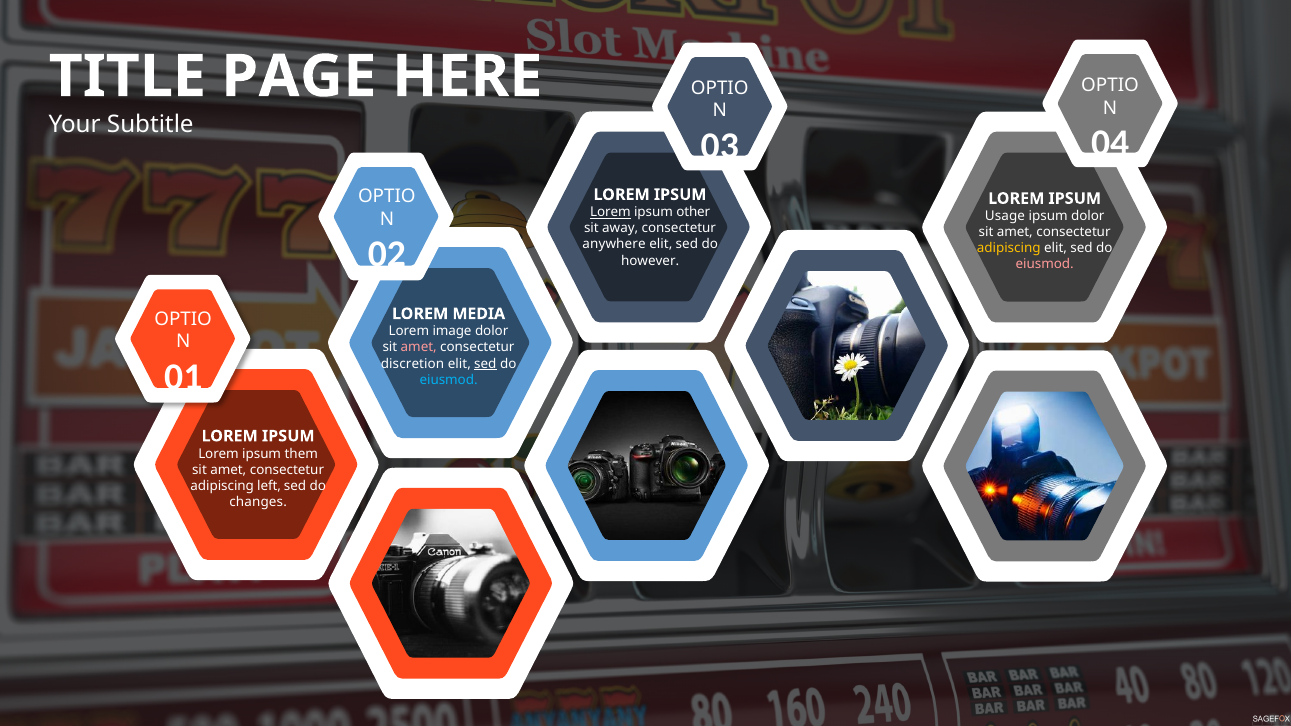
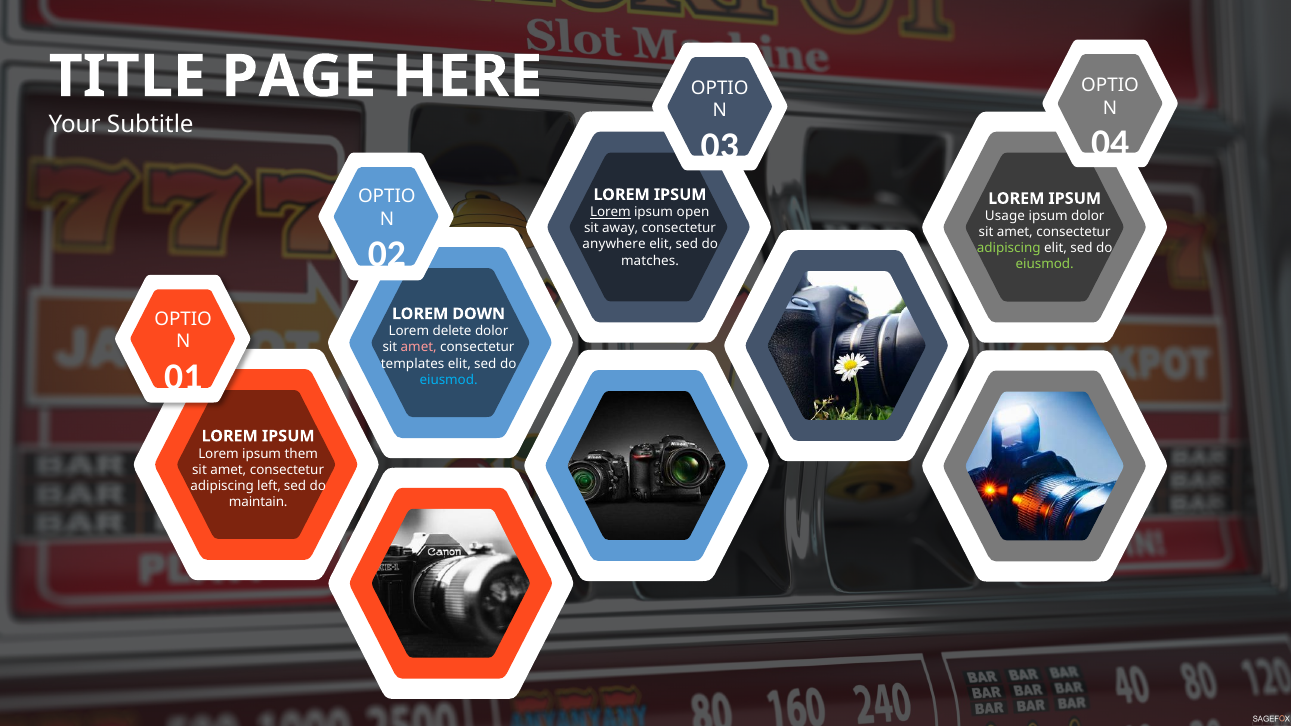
other: other -> open
adipiscing at (1009, 248) colour: yellow -> light green
however: however -> matches
eiusmod at (1045, 265) colour: pink -> light green
MEDIA: MEDIA -> DOWN
image: image -> delete
discretion: discretion -> templates
sed at (485, 364) underline: present -> none
changes: changes -> maintain
